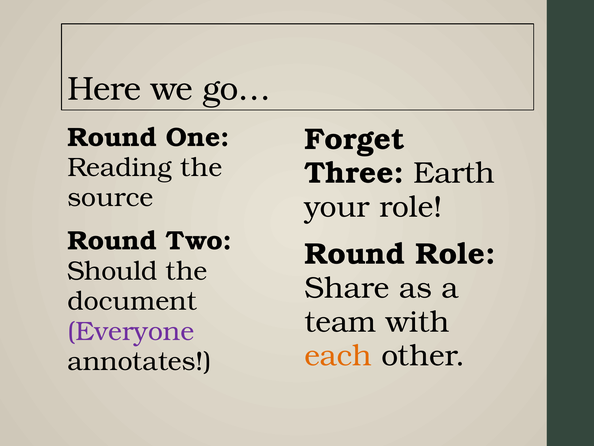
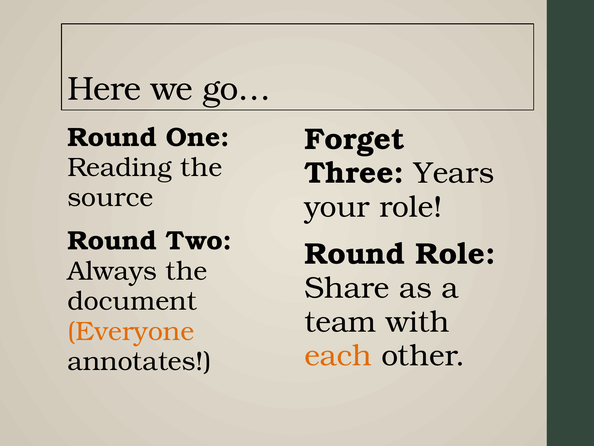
Earth: Earth -> Years
Should: Should -> Always
Everyone colour: purple -> orange
